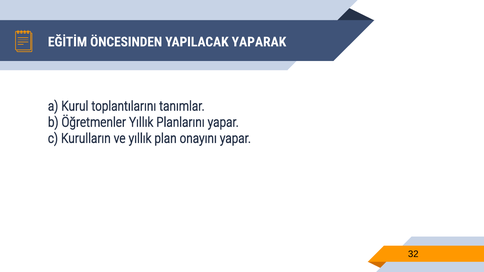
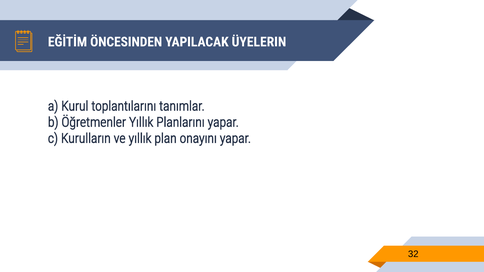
YAPARAK: YAPARAK -> ÜYELERIN
